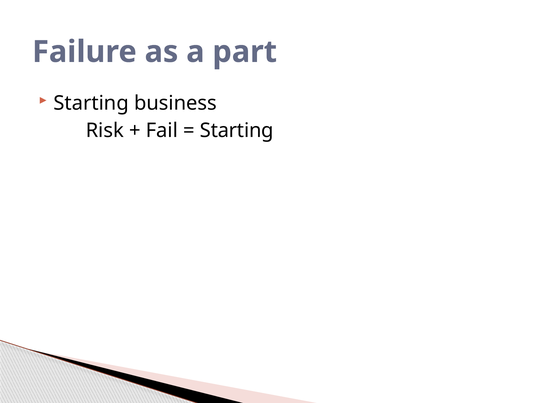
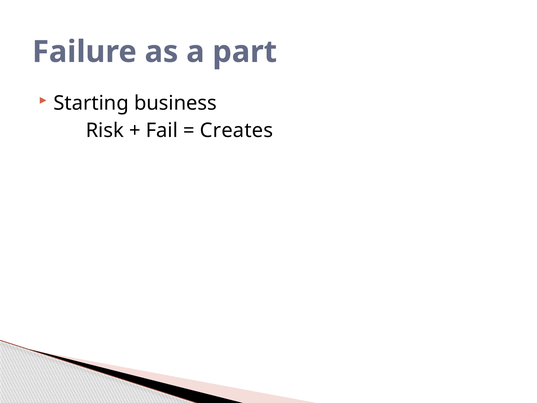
Starting at (237, 130): Starting -> Creates
